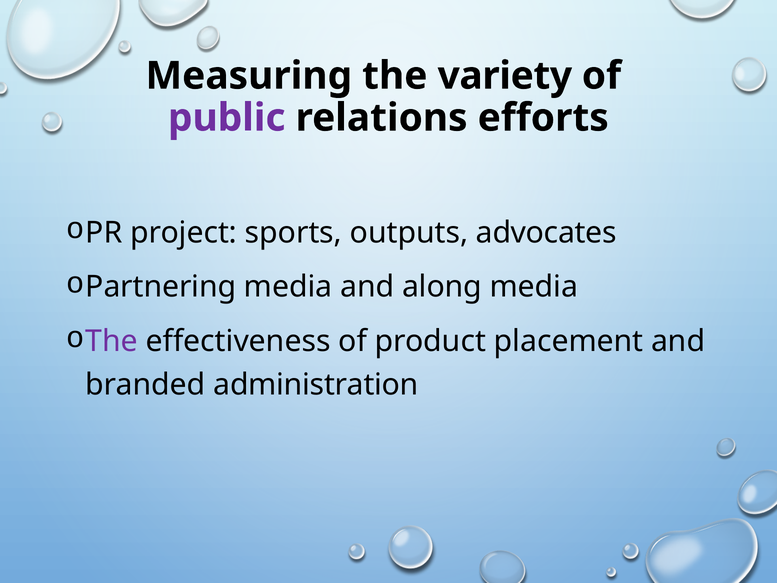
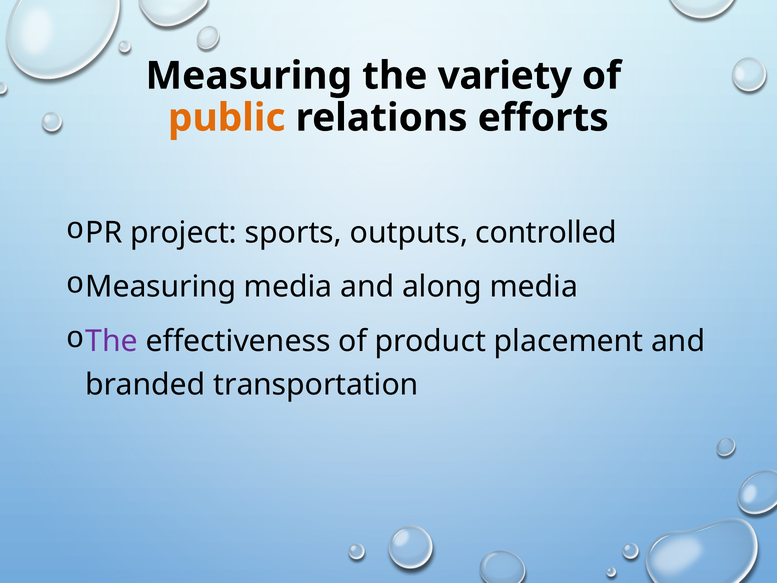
public colour: purple -> orange
advocates: advocates -> controlled
Partnering at (161, 287): Partnering -> Measuring
administration: administration -> transportation
